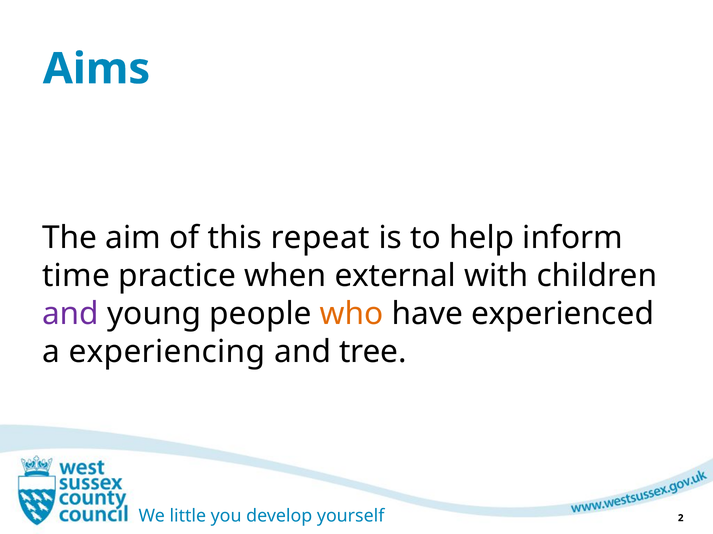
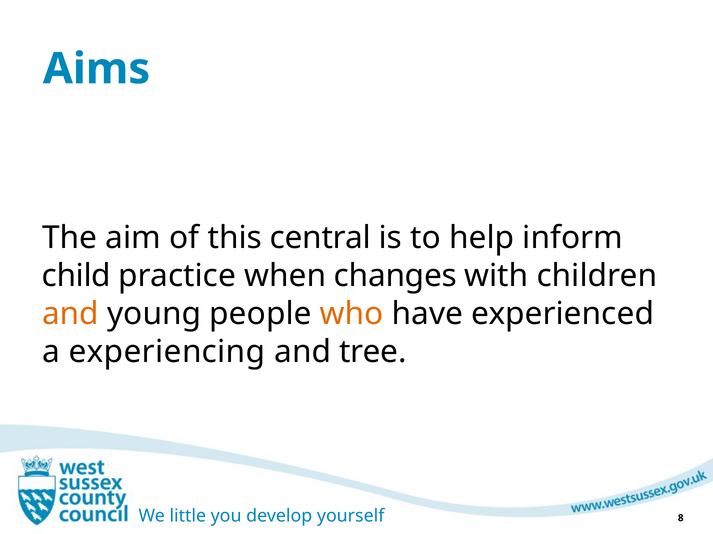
repeat: repeat -> central
time: time -> child
external: external -> changes
and at (71, 314) colour: purple -> orange
2: 2 -> 8
